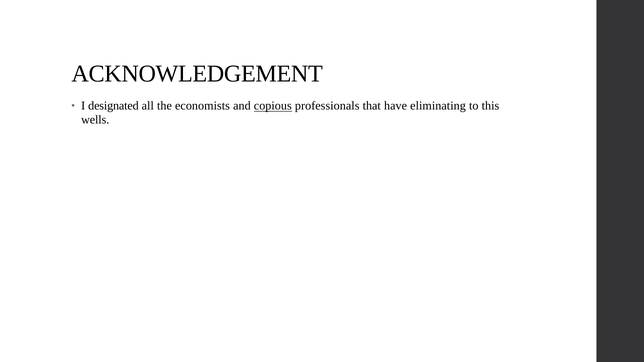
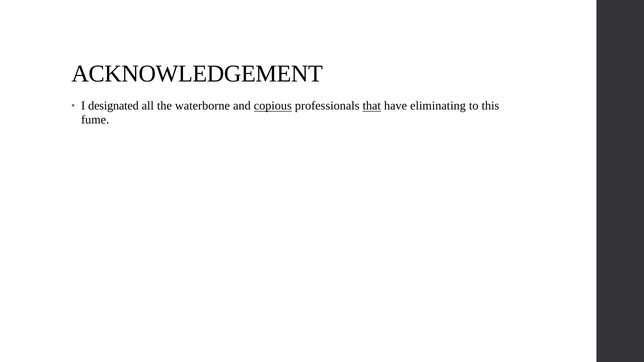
economists: economists -> waterborne
that underline: none -> present
wells: wells -> fume
